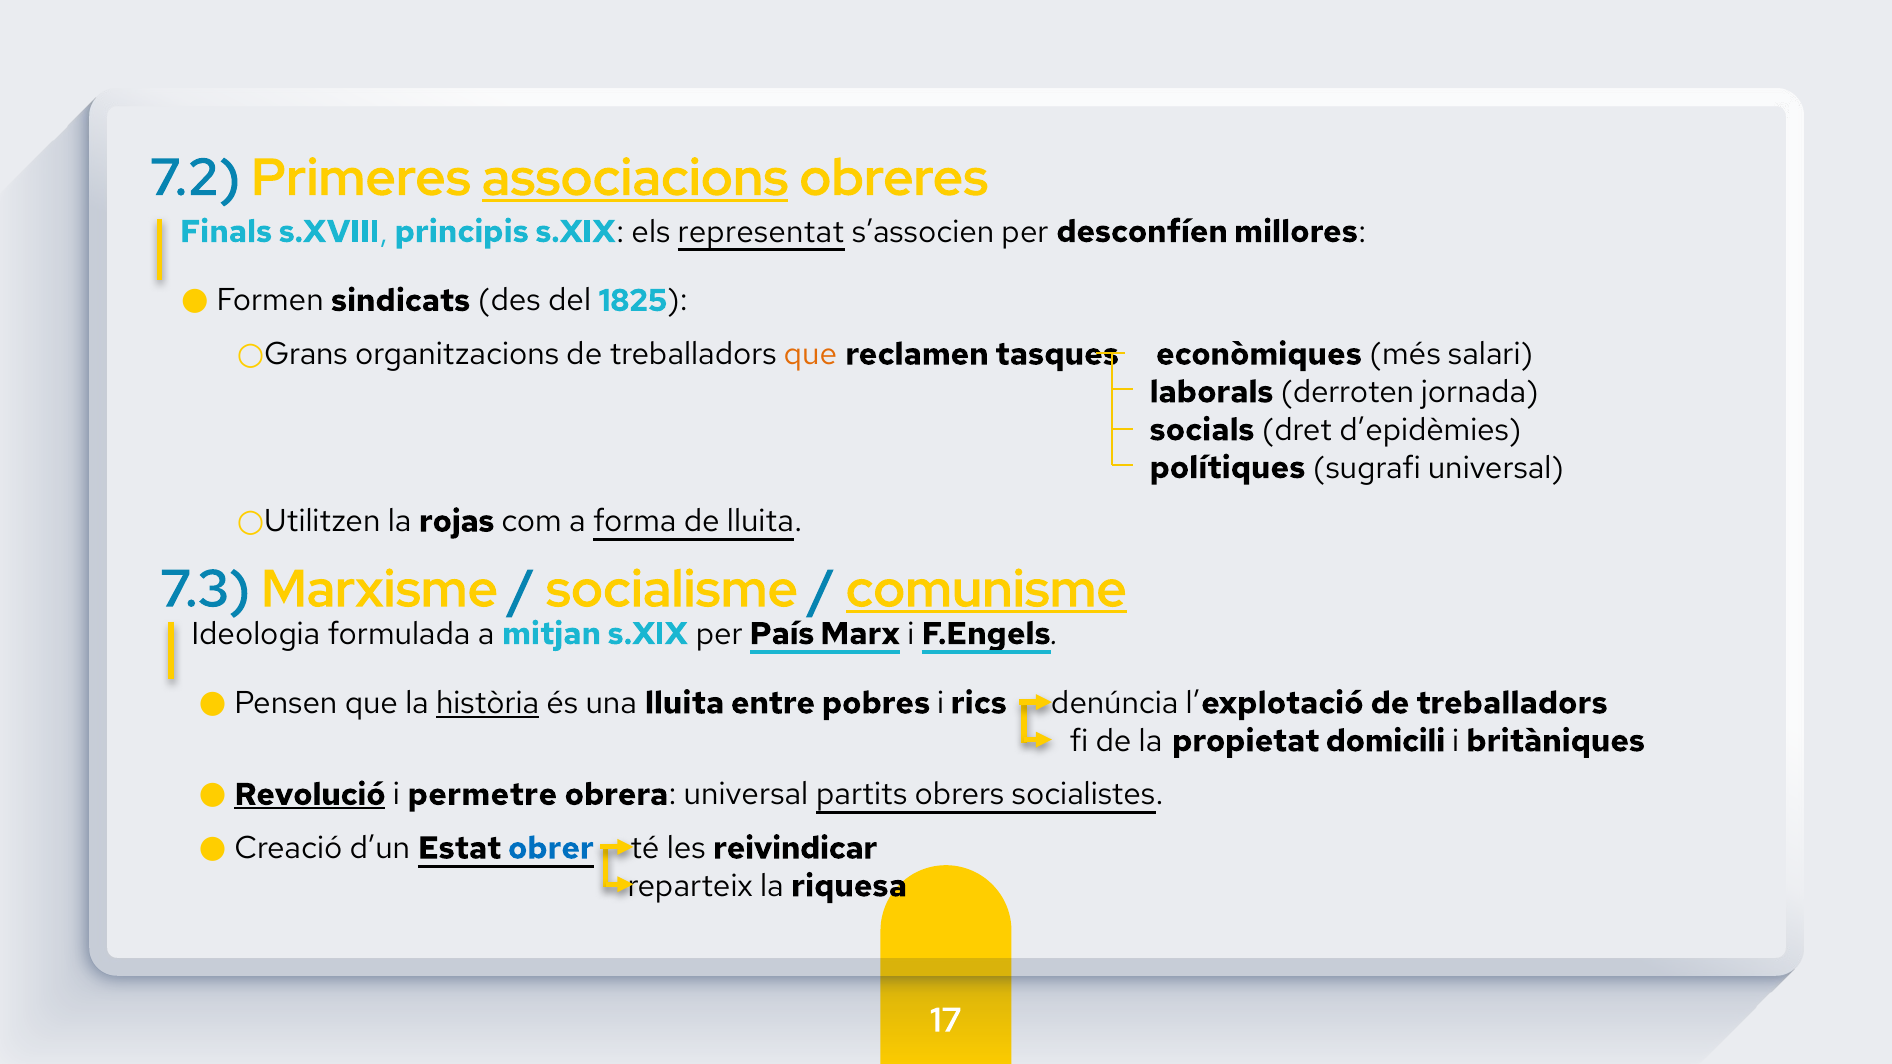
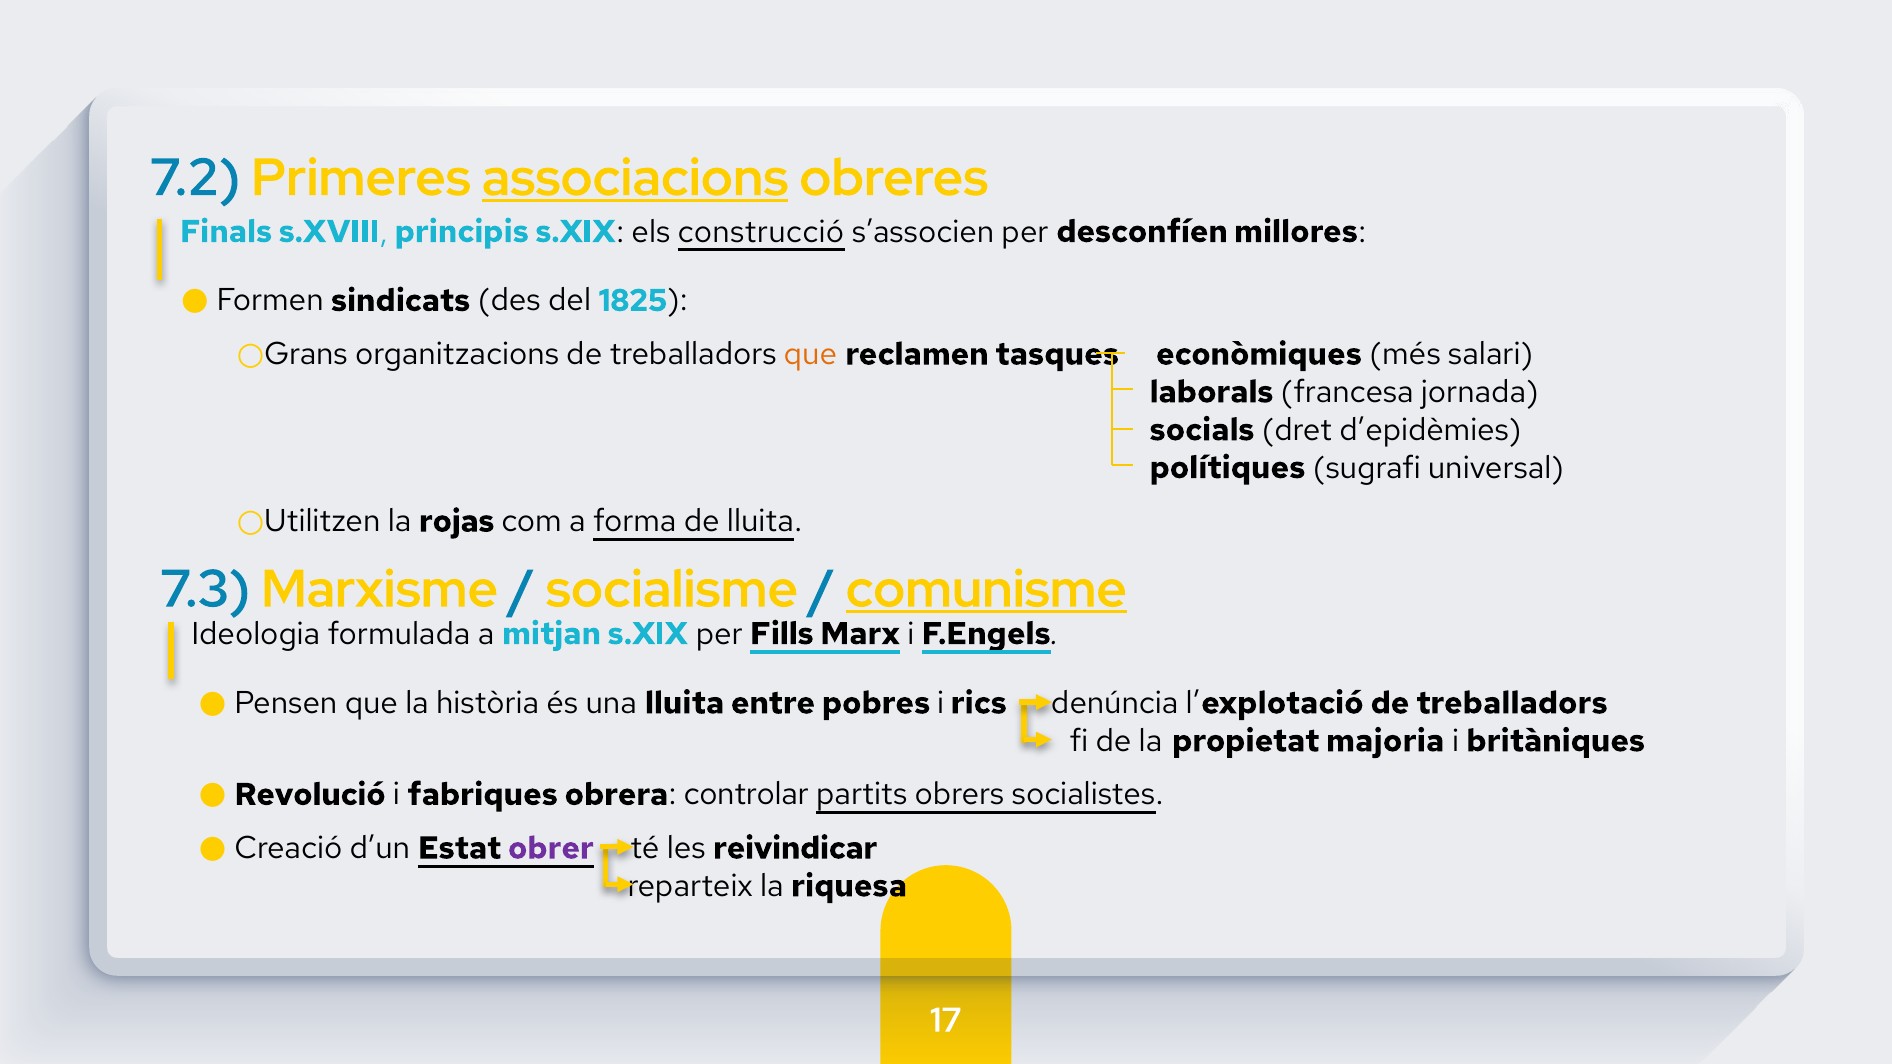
representat: representat -> construcció
derroten: derroten -> francesa
País: País -> Fills
història underline: present -> none
domicili: domicili -> majoria
Revolució underline: present -> none
permetre: permetre -> fabriques
obrera universal: universal -> controlar
obrer colour: blue -> purple
